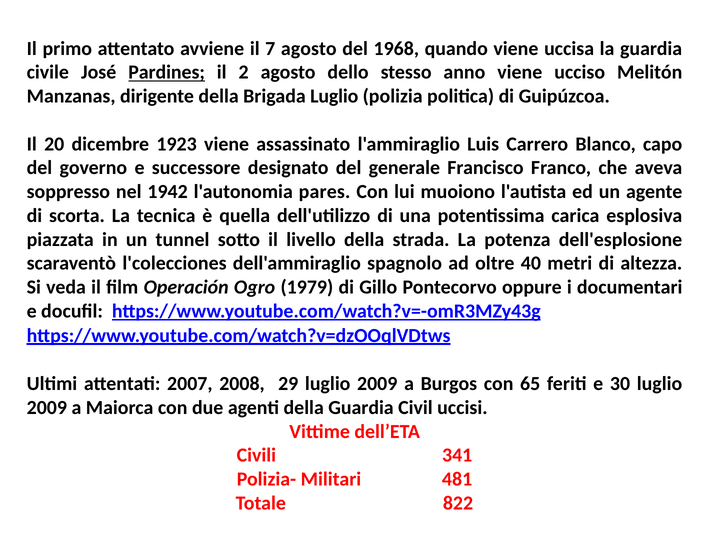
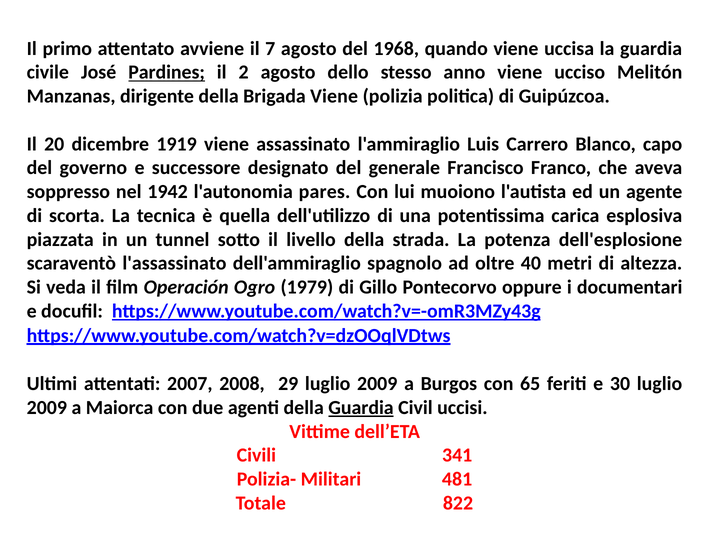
Brigada Luglio: Luglio -> Viene
1923: 1923 -> 1919
l'colecciones: l'colecciones -> l'assassinato
Guardia at (361, 407) underline: none -> present
